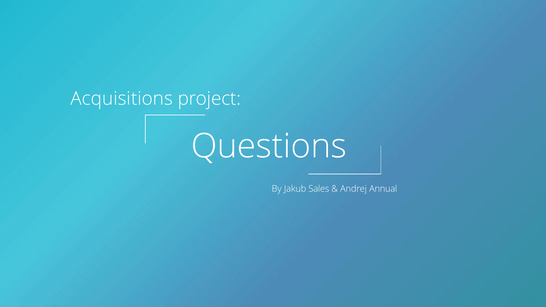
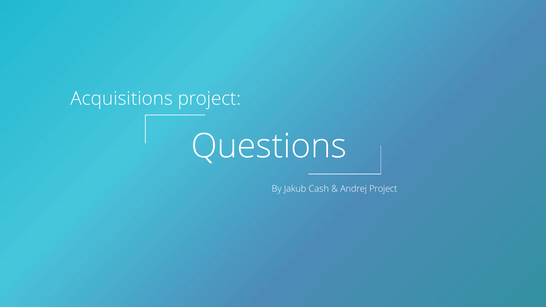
Sales: Sales -> Cash
Andrej Annual: Annual -> Project
